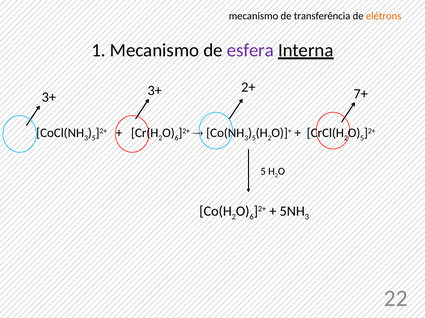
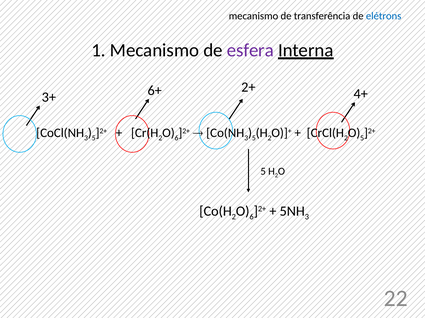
elétrons colour: orange -> blue
3+ 3+: 3+ -> 6+
7+: 7+ -> 4+
